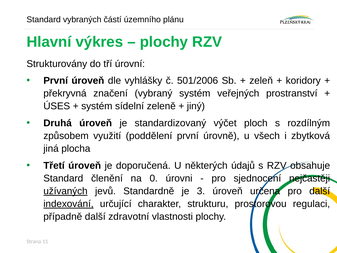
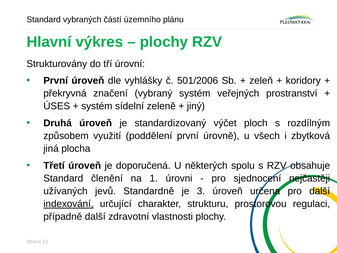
údajů: údajů -> spolu
0: 0 -> 1
užívaných underline: present -> none
